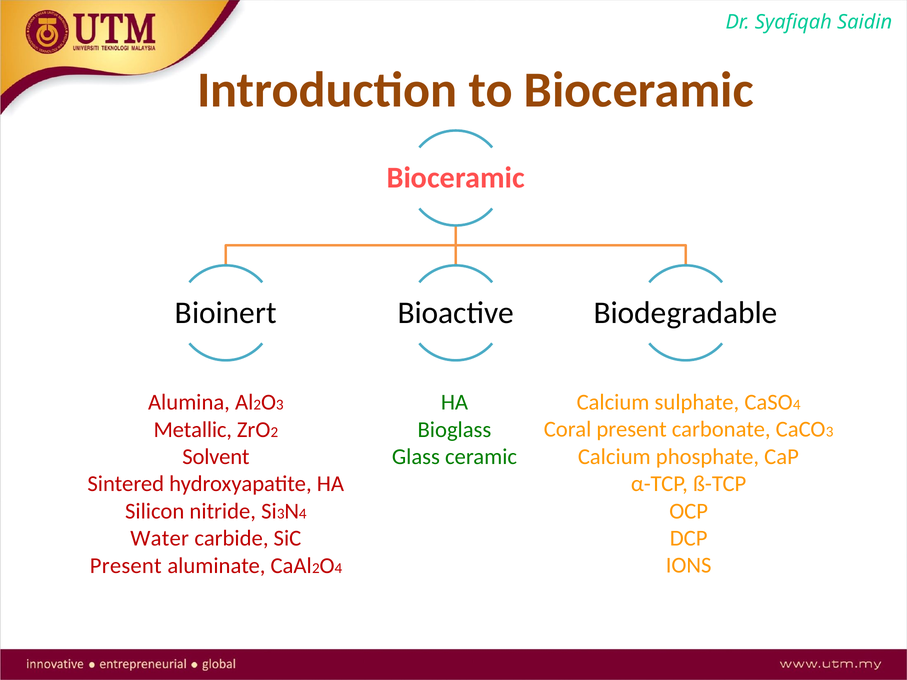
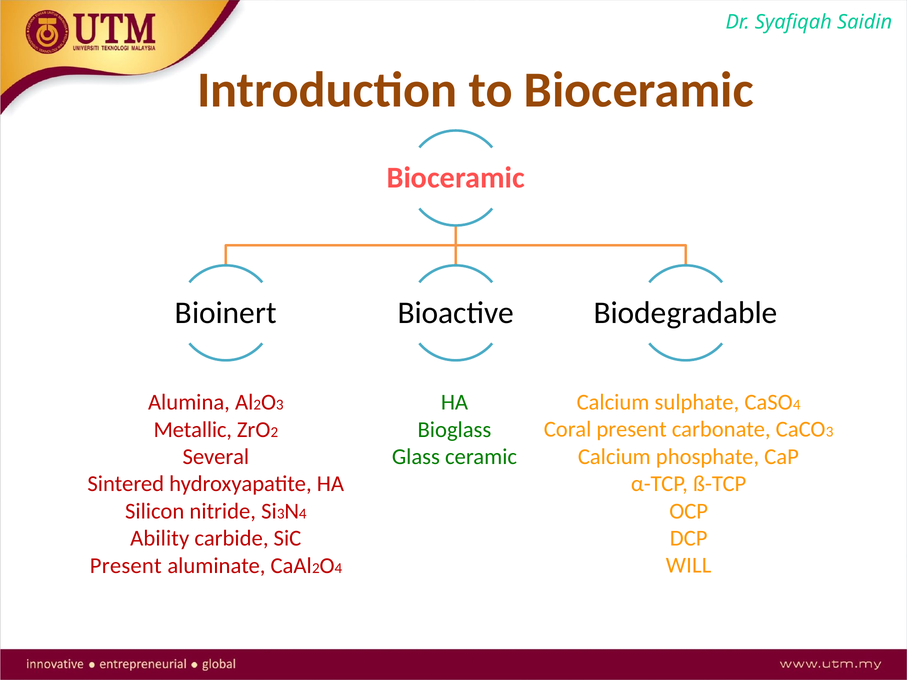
Solvent: Solvent -> Several
Water: Water -> Ability
IONS: IONS -> WILL
